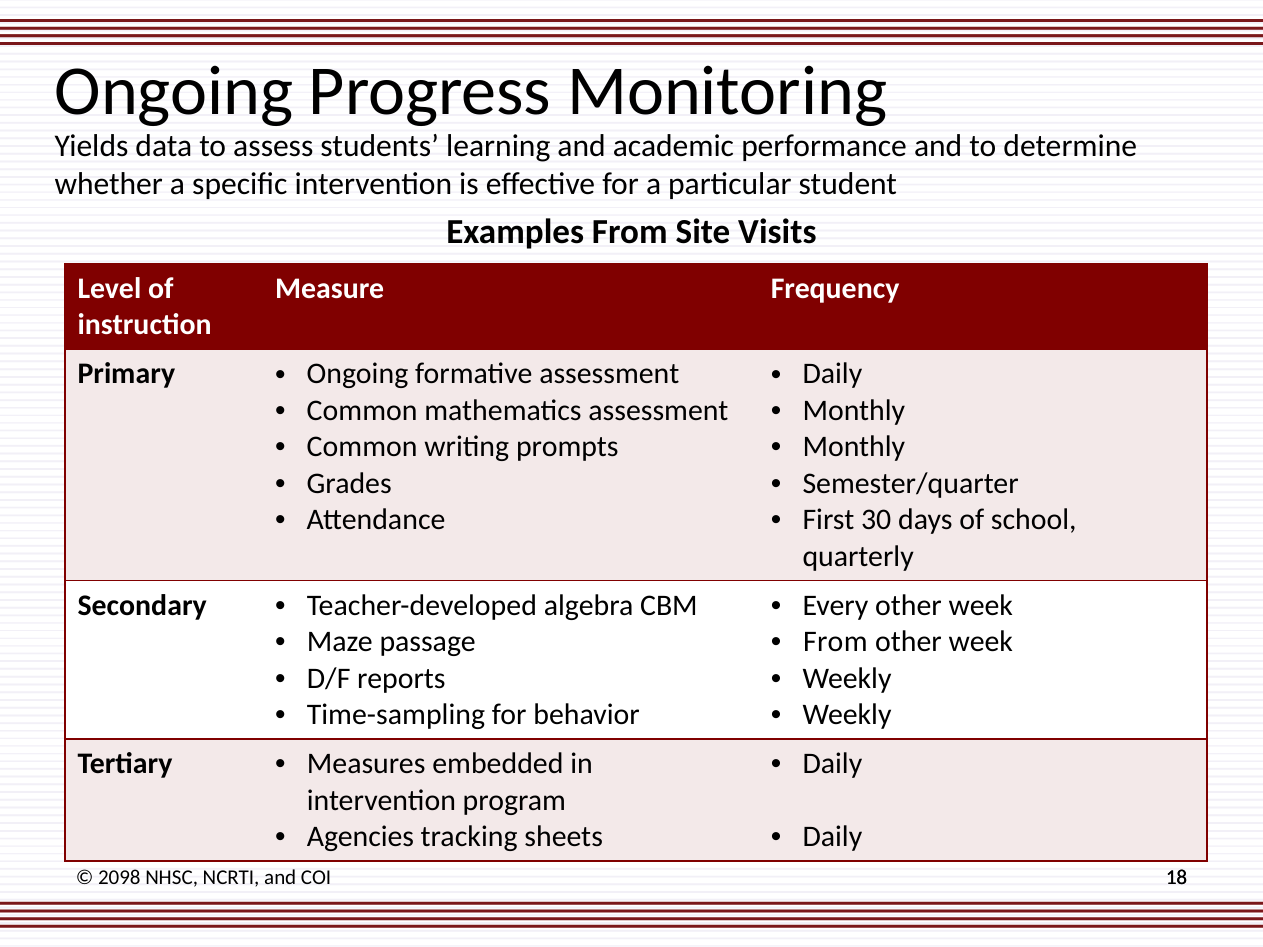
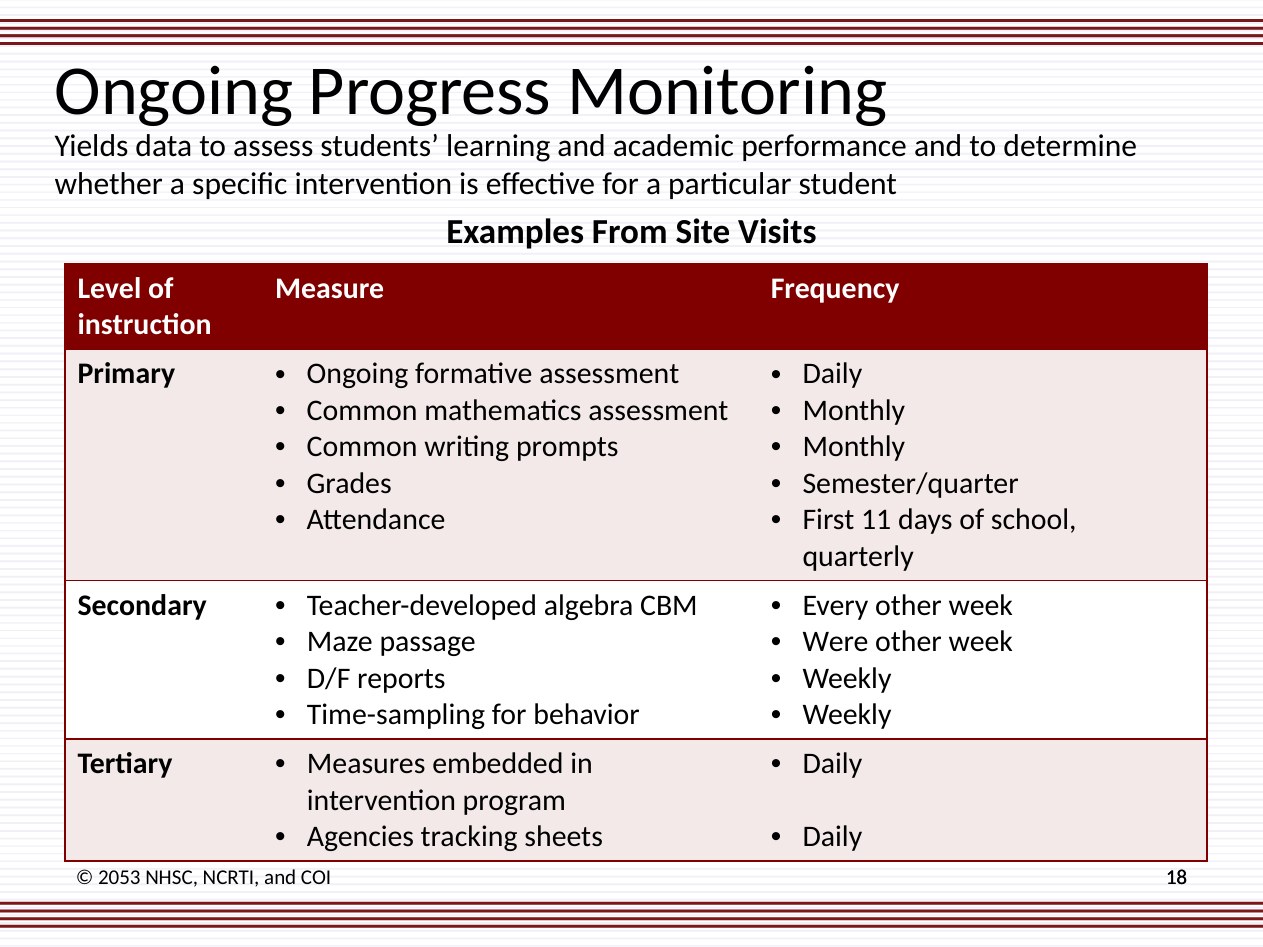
30: 30 -> 11
From at (835, 642): From -> Were
2098: 2098 -> 2053
